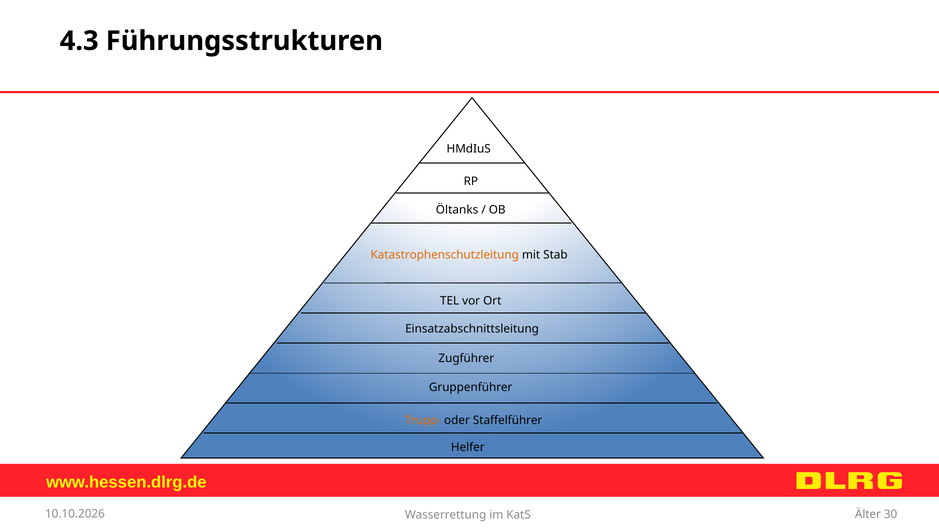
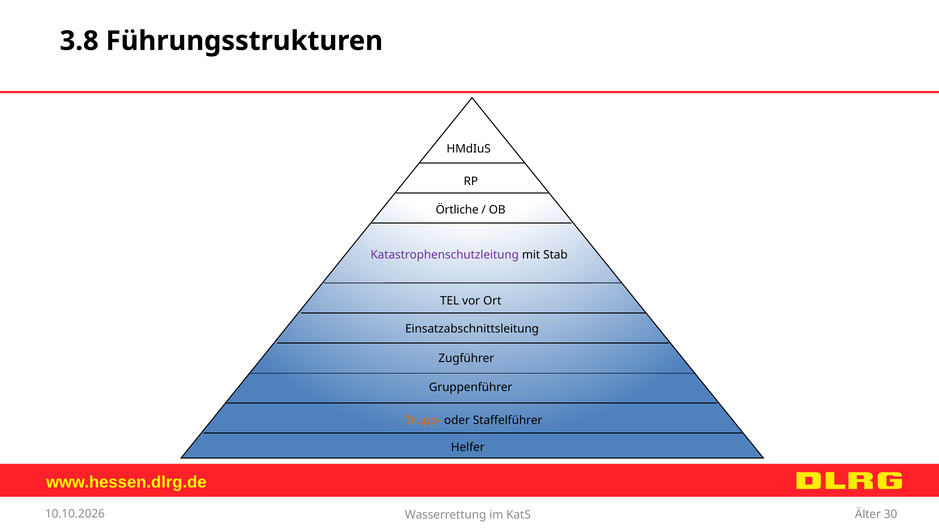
4.3: 4.3 -> 3.8
Öltanks: Öltanks -> Örtliche
Katastrophenschutzleitung colour: orange -> purple
